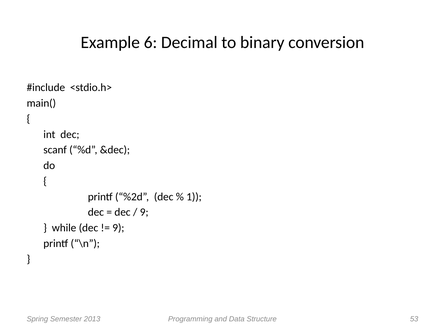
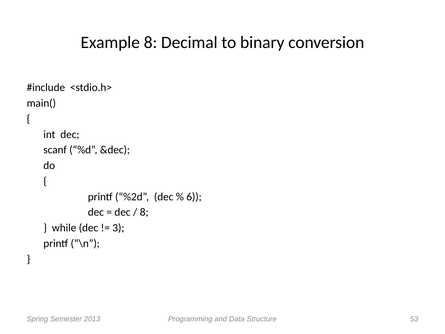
Example 6: 6 -> 8
1: 1 -> 6
9 at (144, 212): 9 -> 8
9 at (118, 228): 9 -> 3
